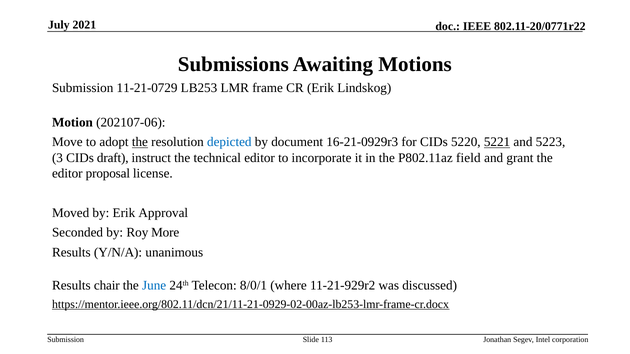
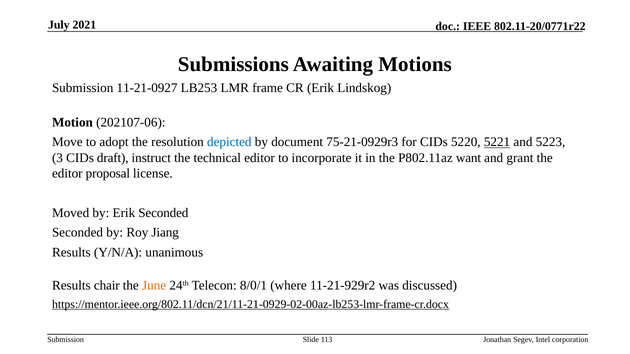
11-21-0729: 11-21-0729 -> 11-21-0927
the at (140, 142) underline: present -> none
16-21-0929r3: 16-21-0929r3 -> 75-21-0929r3
field: field -> want
Erik Approval: Approval -> Seconded
More: More -> Jiang
June colour: blue -> orange
